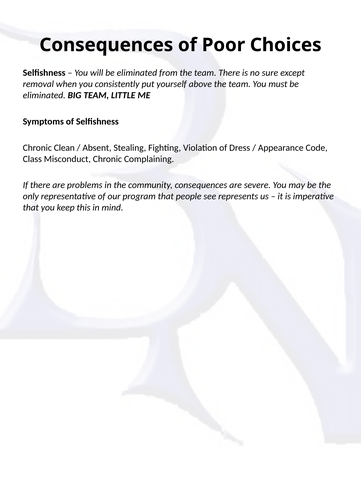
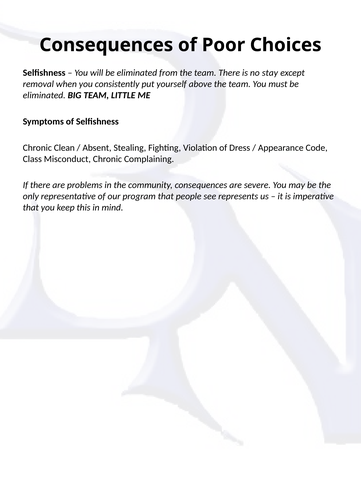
sure: sure -> stay
